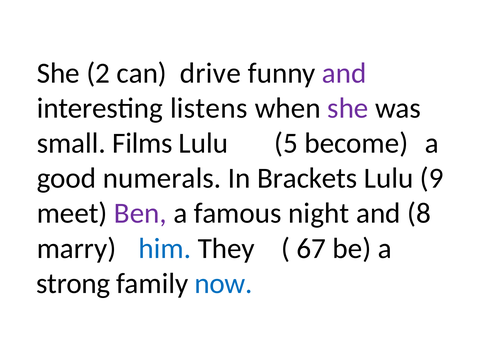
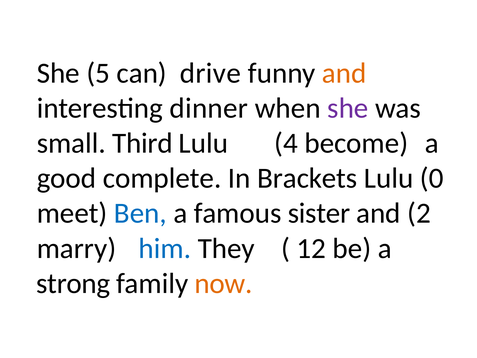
2: 2 -> 5
and at (344, 73) colour: purple -> orange
listens: listens -> dinner
Films: Films -> Third
5: 5 -> 4
numerals: numerals -> complete
9: 9 -> 0
Ben colour: purple -> blue
night: night -> sister
8: 8 -> 2
67: 67 -> 12
now colour: blue -> orange
